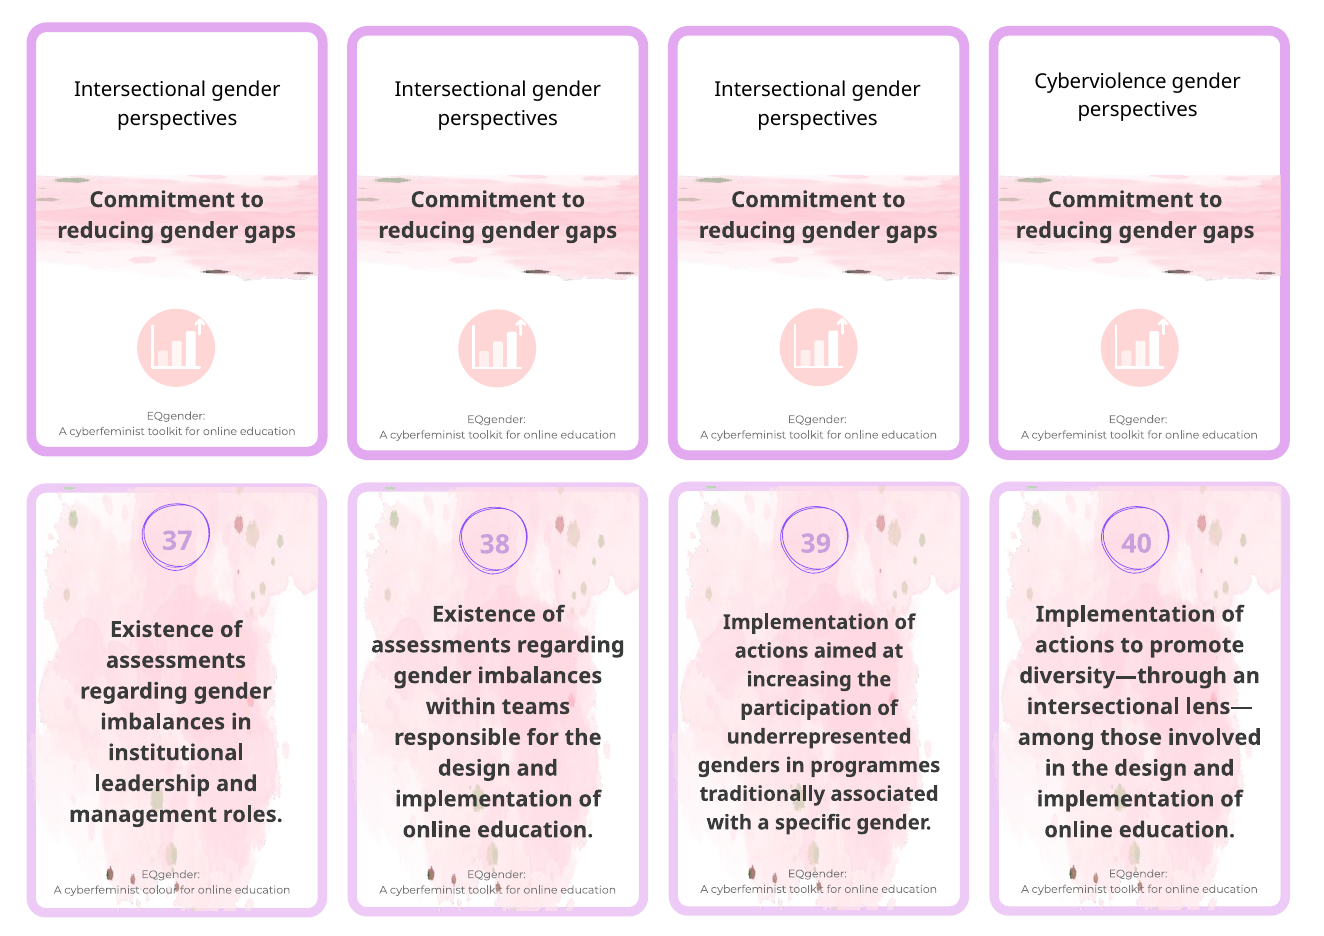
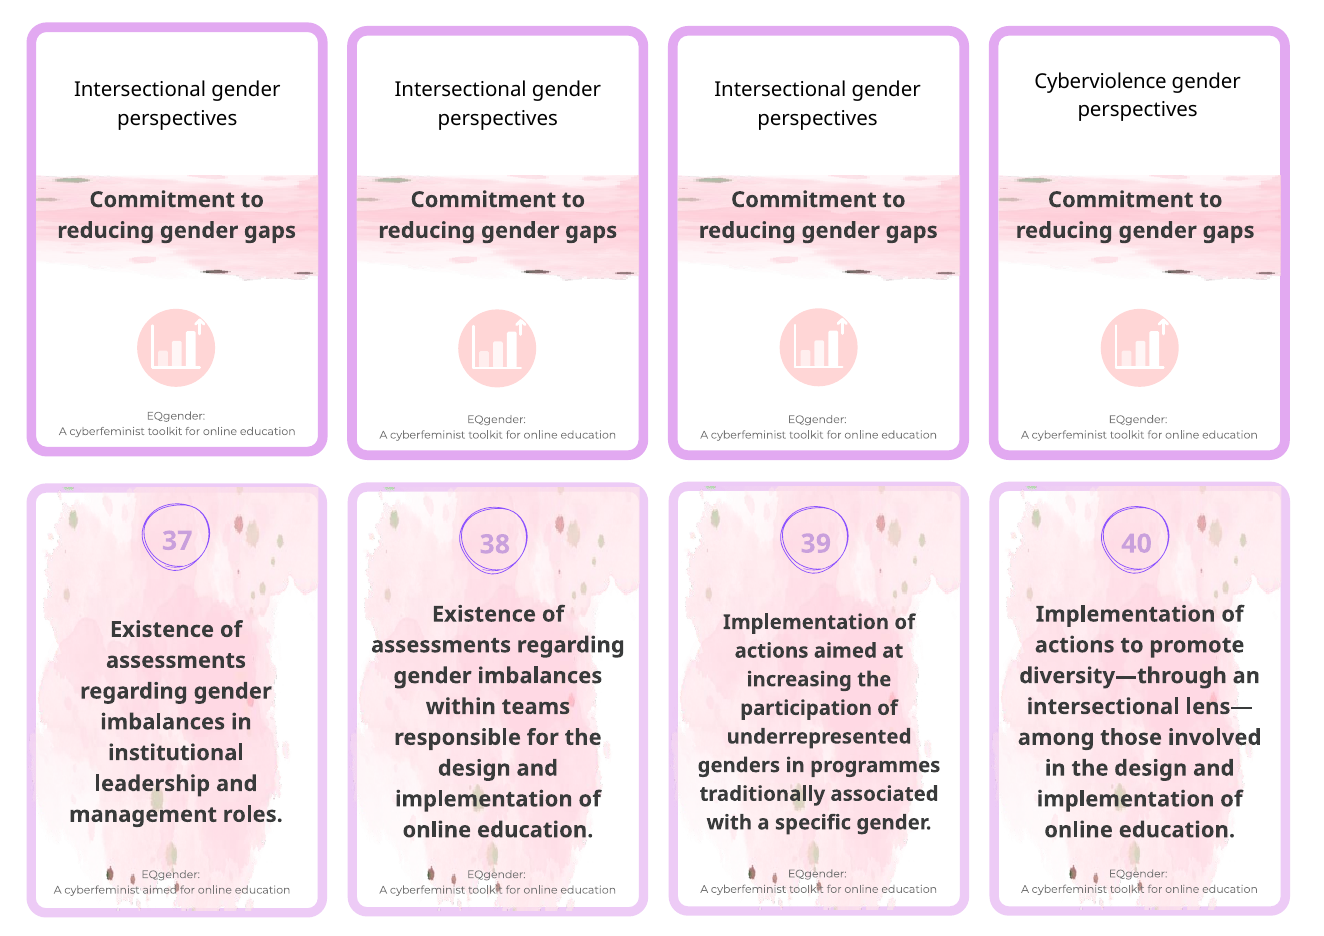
cyberfeminist colour: colour -> aimed
